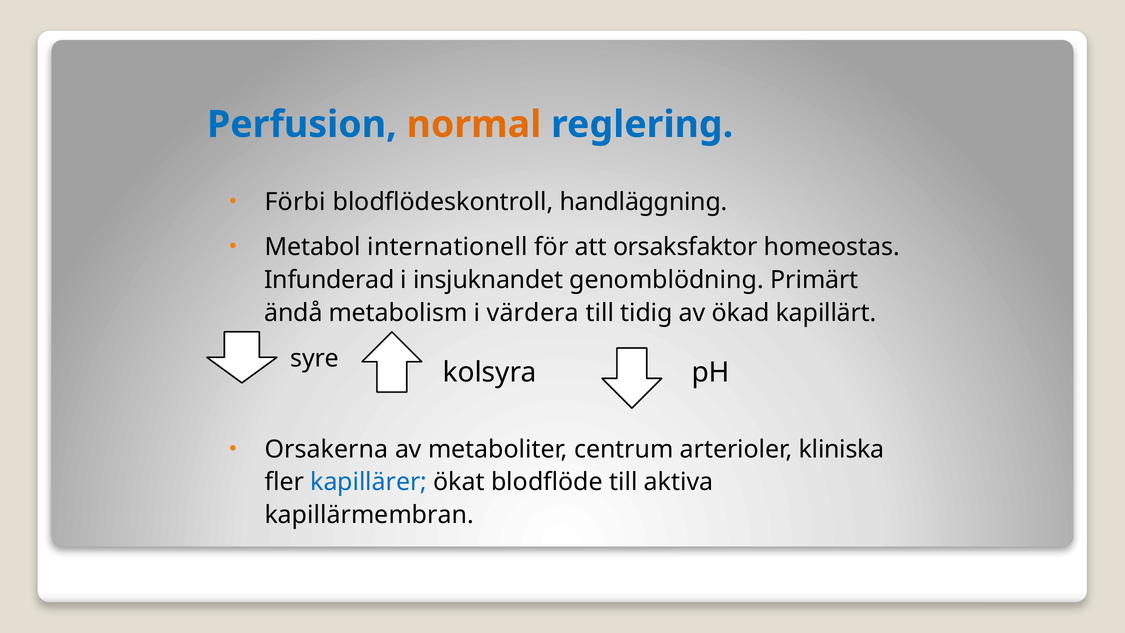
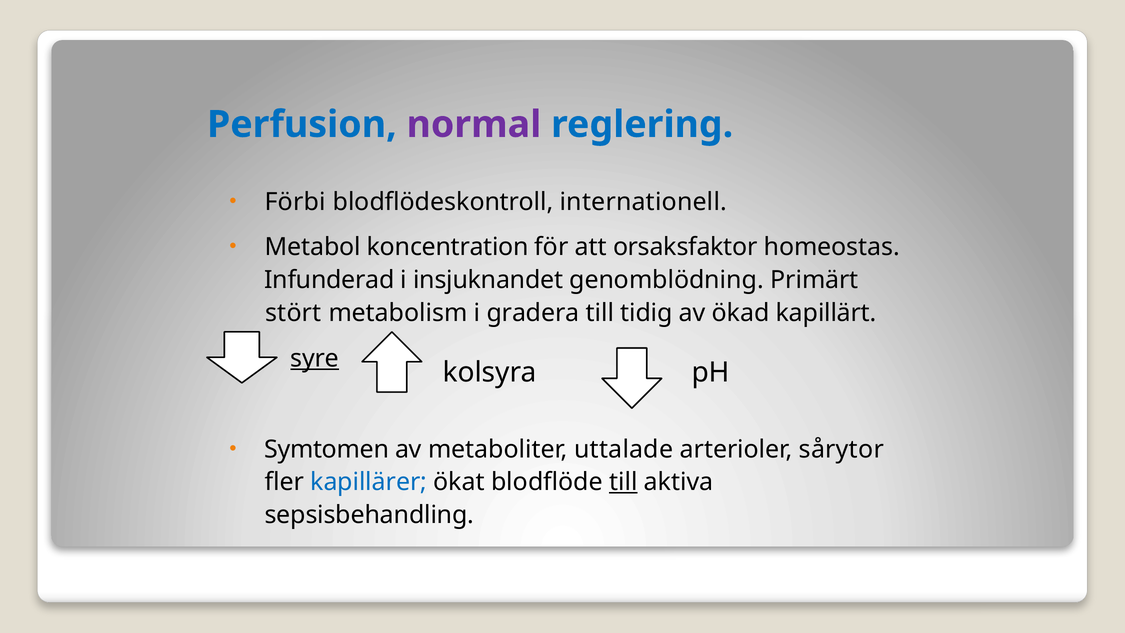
normal colour: orange -> purple
handläggning: handläggning -> internationell
internationell: internationell -> koncentration
ändå: ändå -> stört
värdera: värdera -> gradera
syre underline: none -> present
Orsakerna: Orsakerna -> Symtomen
centrum: centrum -> uttalade
kliniska: kliniska -> sårytor
till at (623, 482) underline: none -> present
kapillärmembran: kapillärmembran -> sepsisbehandling
